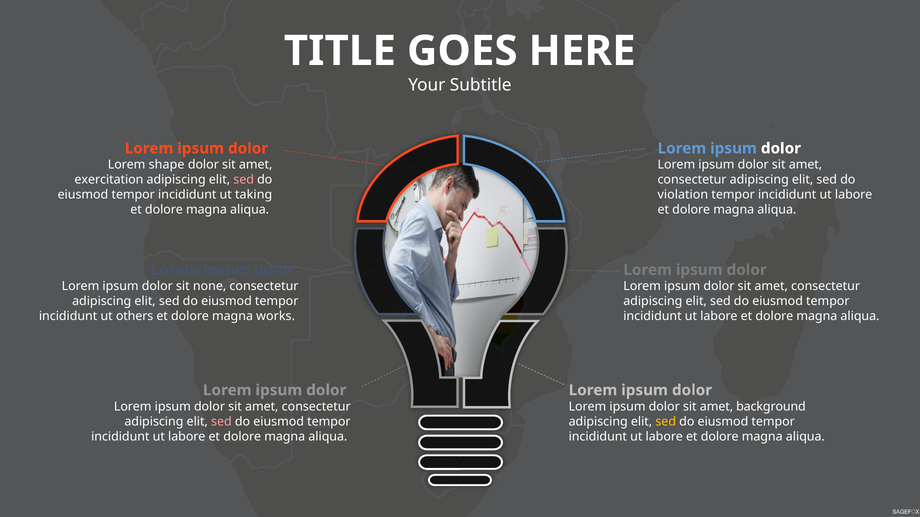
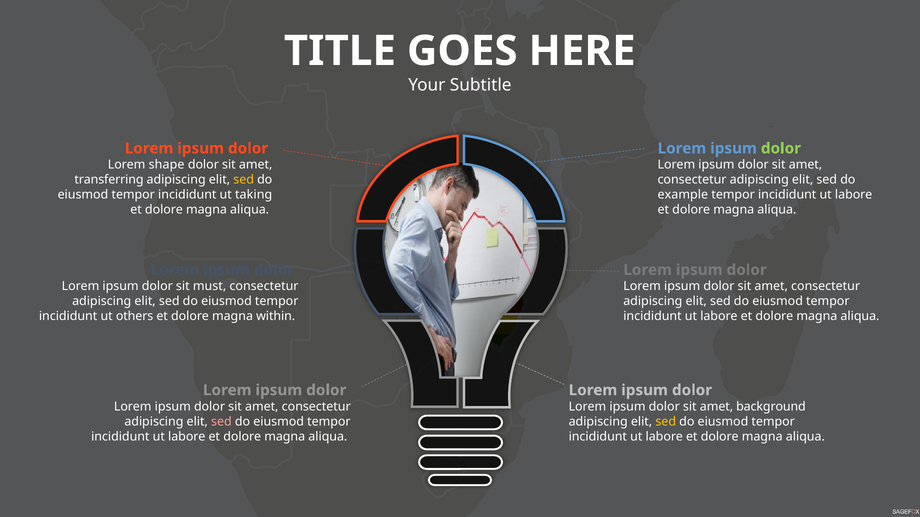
dolor at (781, 149) colour: white -> light green
exercitation: exercitation -> transferring
sed at (244, 180) colour: pink -> yellow
violation: violation -> example
none: none -> must
works: works -> within
